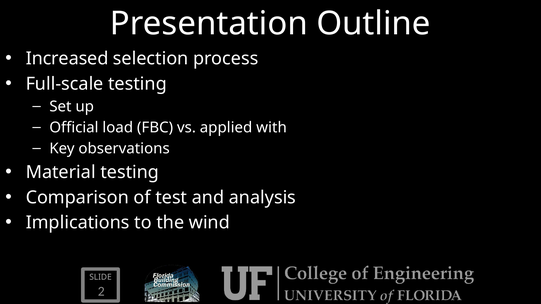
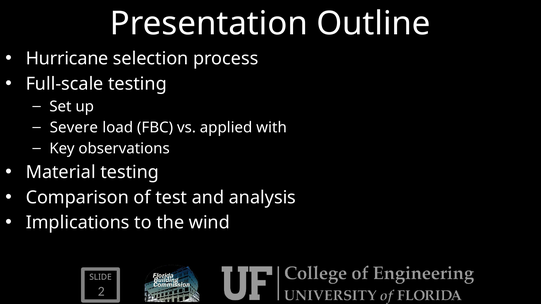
Increased: Increased -> Hurricane
Official: Official -> Severe
